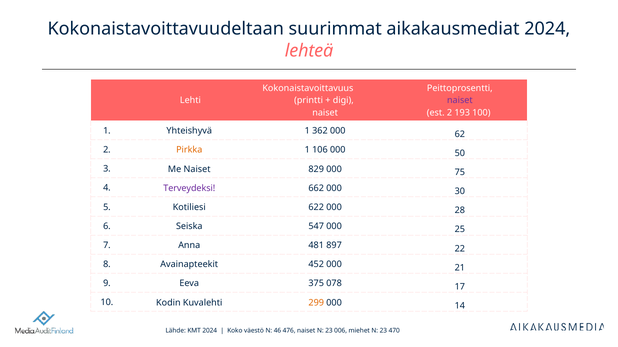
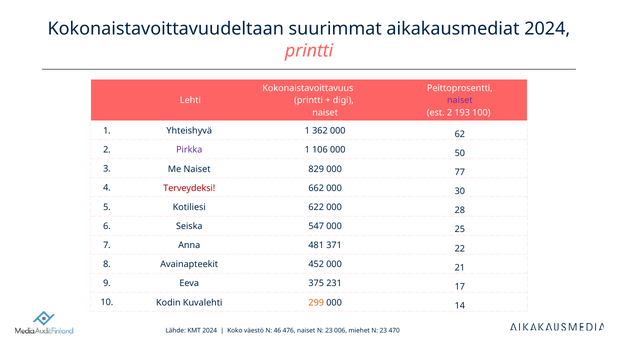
lehteä at (309, 51): lehteä -> printti
Pirkka colour: orange -> purple
75: 75 -> 77
Terveydeksi colour: purple -> red
897: 897 -> 371
078: 078 -> 231
